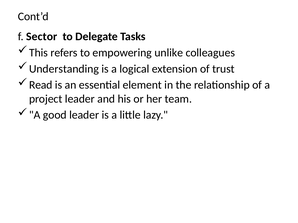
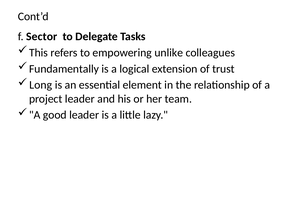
Understanding: Understanding -> Fundamentally
Read: Read -> Long
